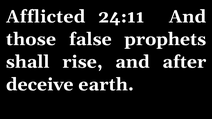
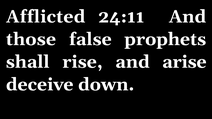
after: after -> arise
earth: earth -> down
